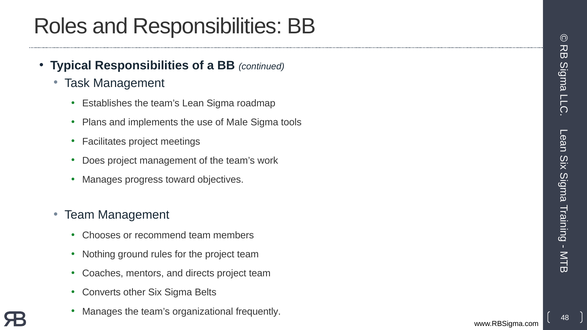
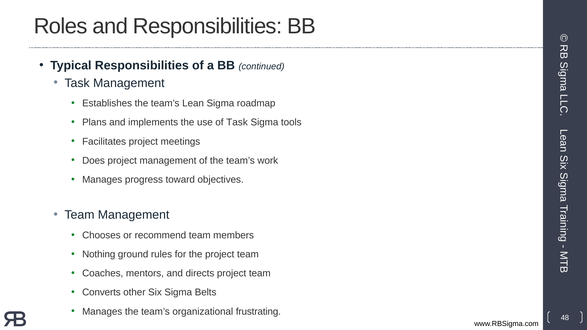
of Male: Male -> Task
frequently: frequently -> frustrating
